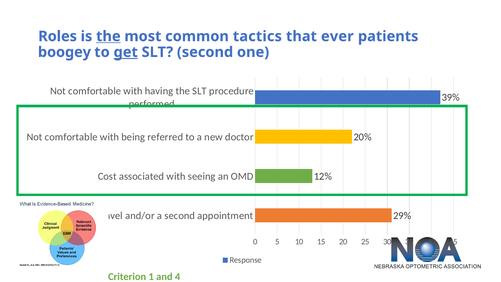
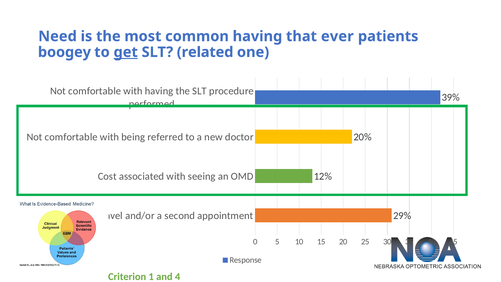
Roles: Roles -> Need
the at (108, 36) underline: present -> none
common tactics: tactics -> having
SLT second: second -> related
